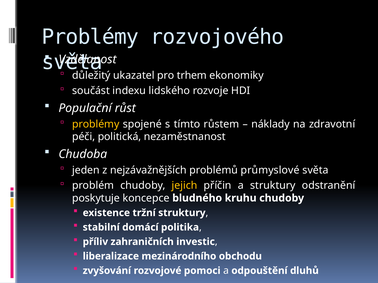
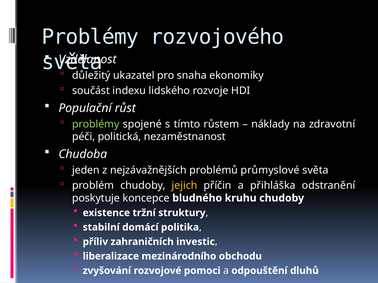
trhem: trhem -> snaha
problémy at (96, 124) colour: yellow -> light green
a struktury: struktury -> přihláška
